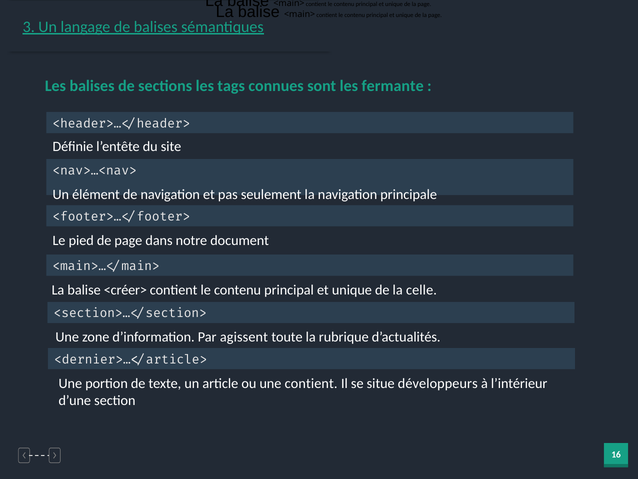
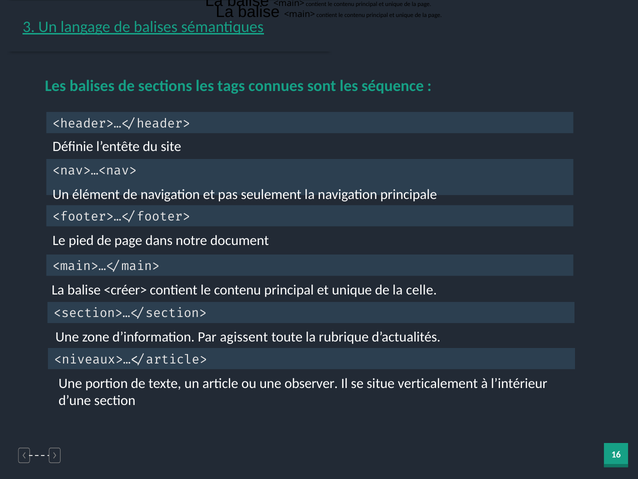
fermante: fermante -> séquence
<dernier>…</article>: <dernier>…</article> -> <niveaux>…</article>
une contient: contient -> observer
développeurs: développeurs -> verticalement
